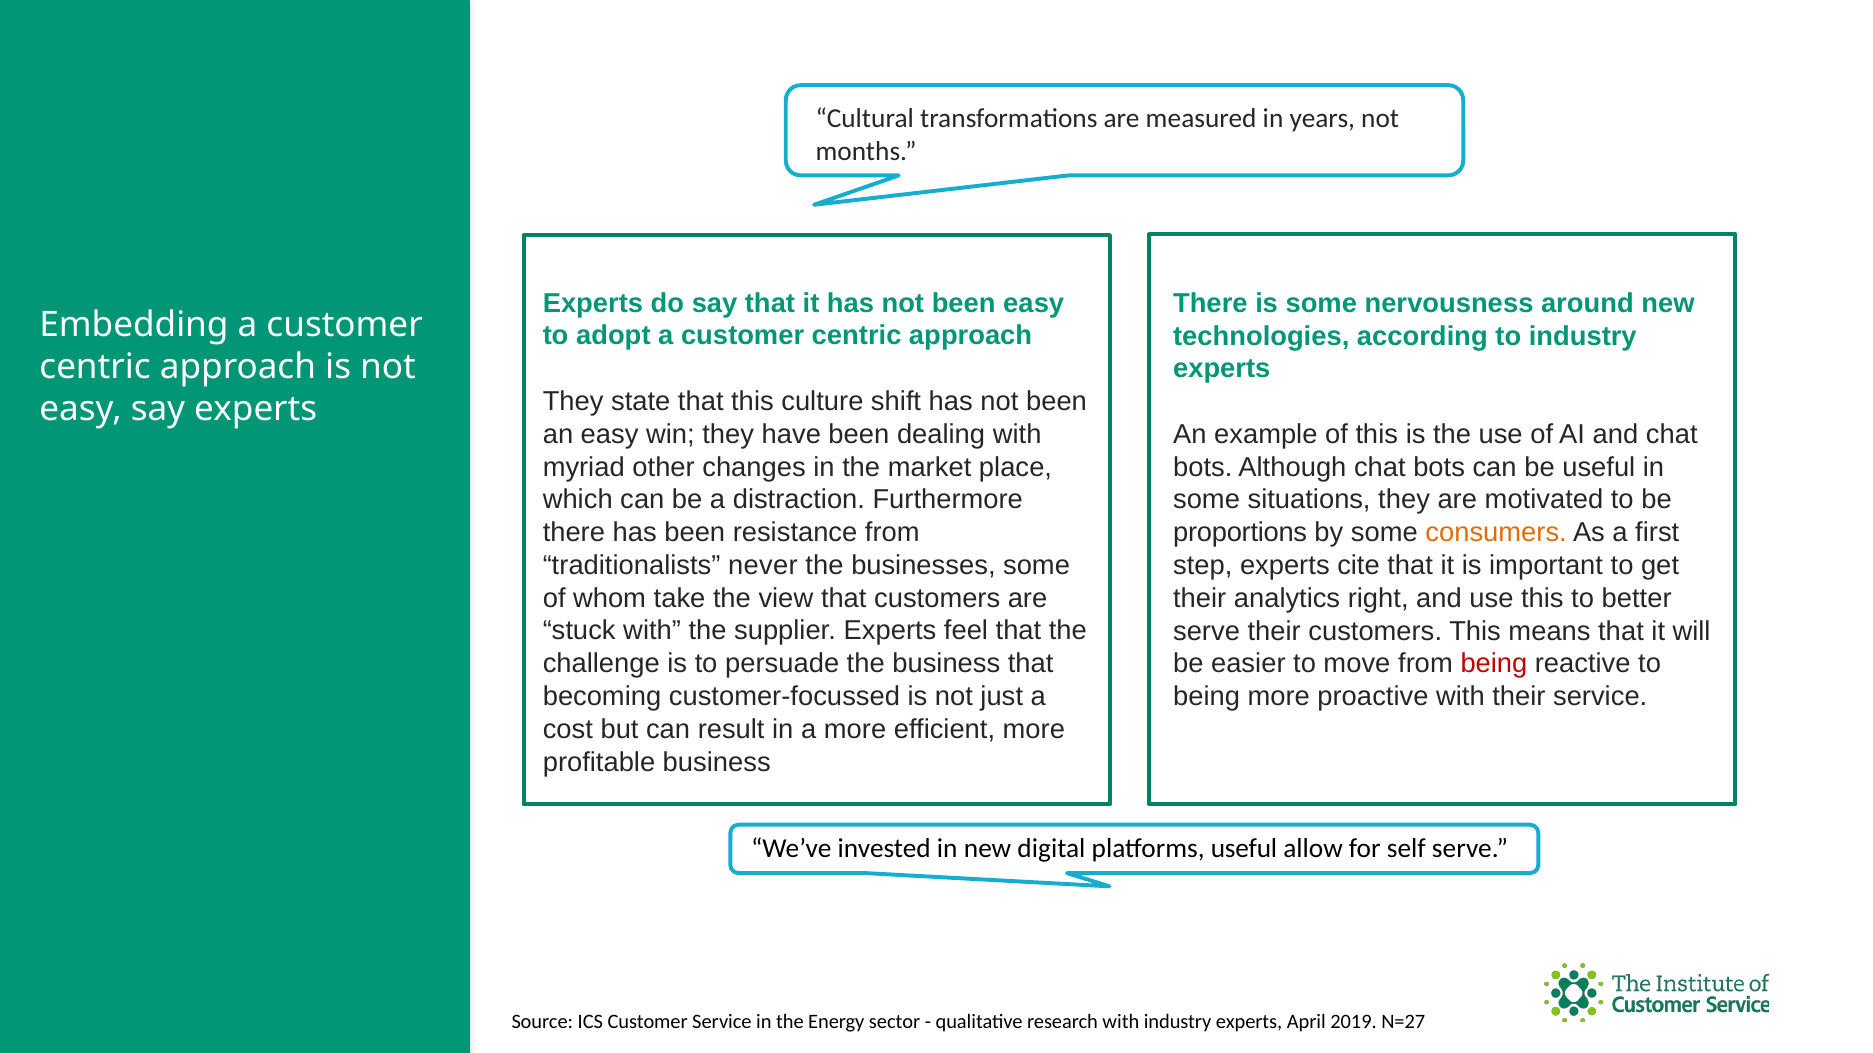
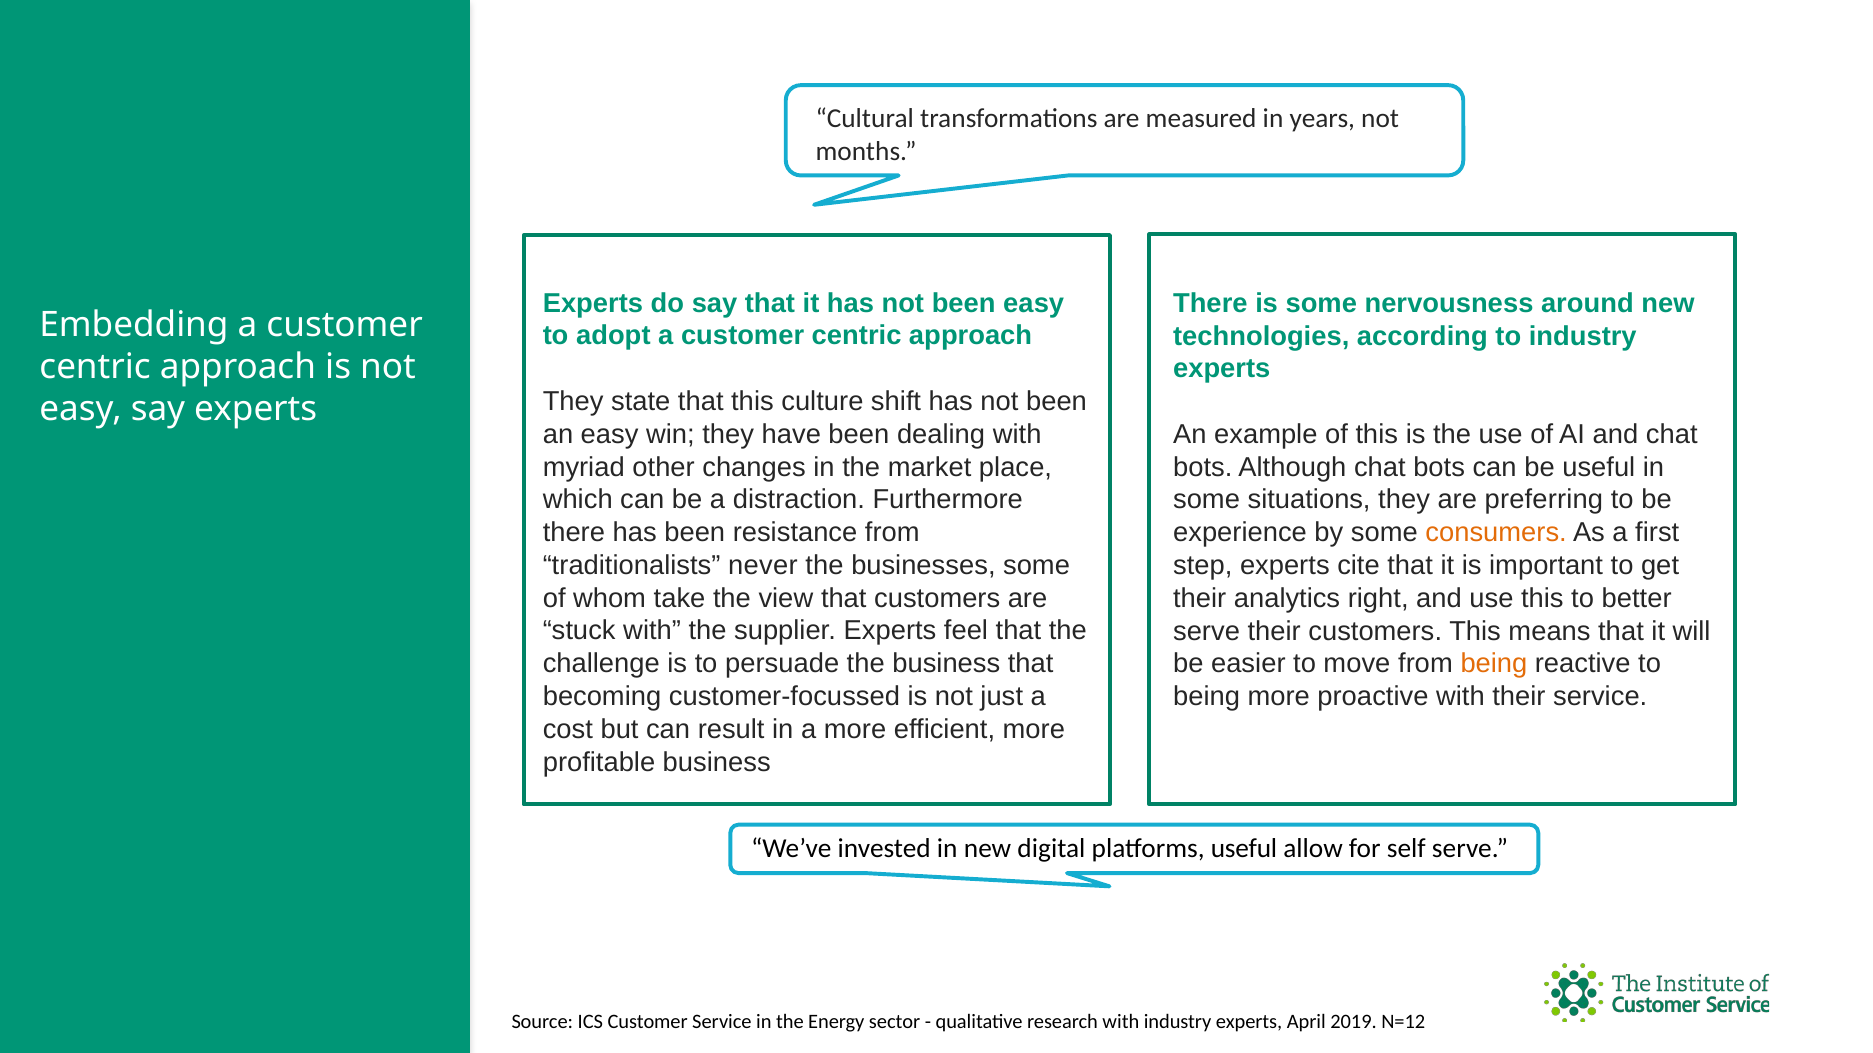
motivated: motivated -> preferring
proportions: proportions -> experience
being at (1494, 664) colour: red -> orange
N=27: N=27 -> N=12
